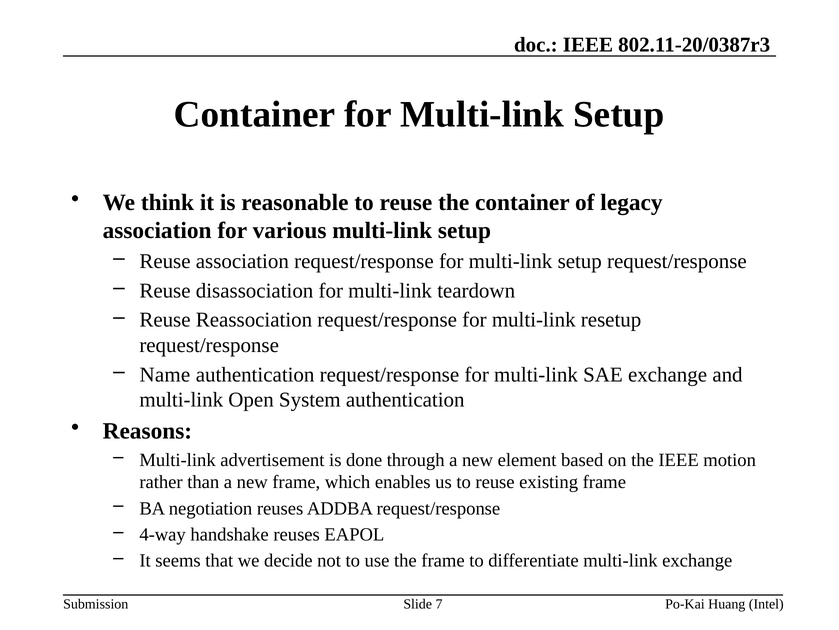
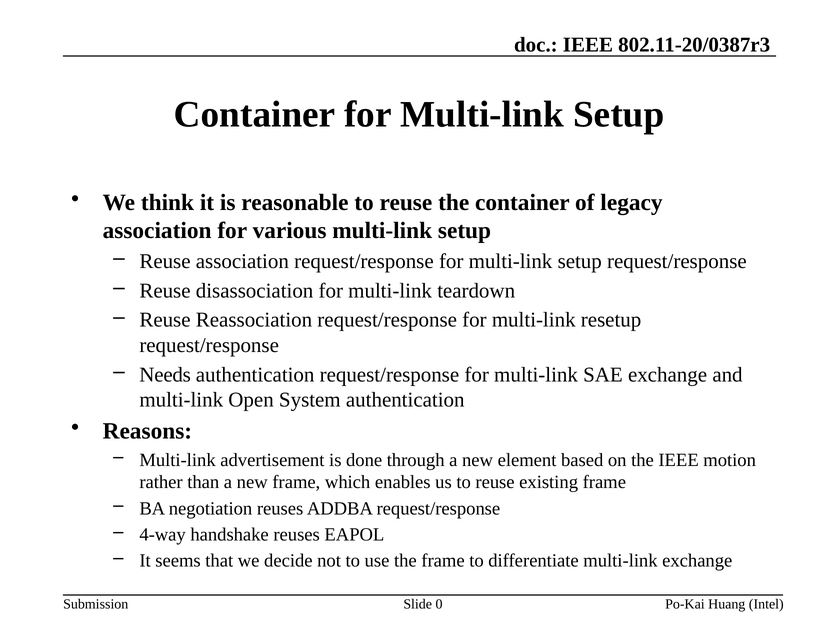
Name: Name -> Needs
7: 7 -> 0
